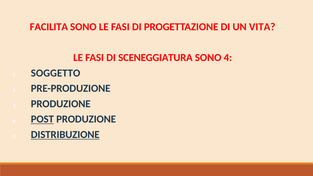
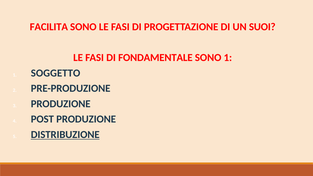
VITA: VITA -> SUOI
SCENEGGIATURA: SCENEGGIATURA -> FONDAMENTALE
SONO 4: 4 -> 1
POST underline: present -> none
